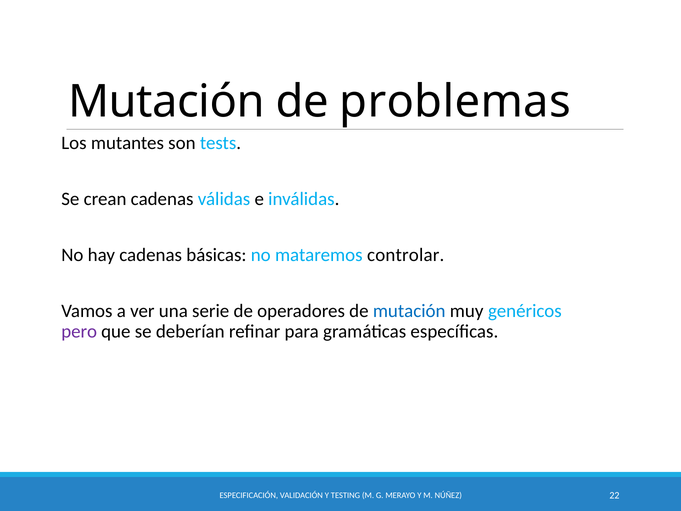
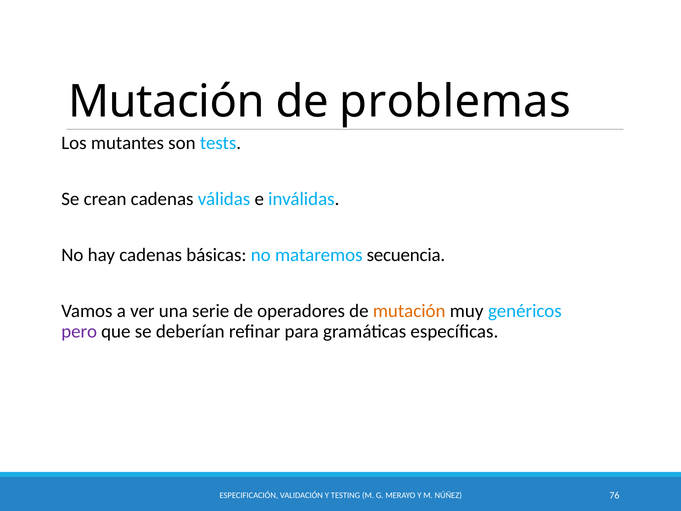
controlar: controlar -> secuencia
mutación at (409, 311) colour: blue -> orange
22: 22 -> 76
